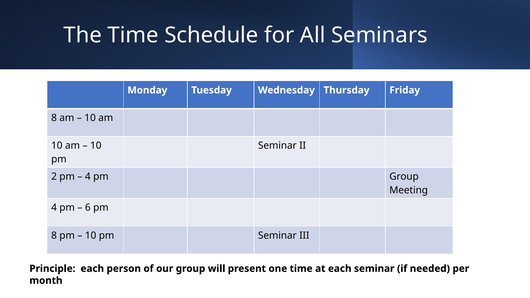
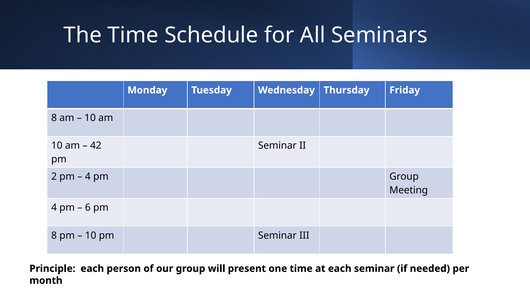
10 at (96, 146): 10 -> 42
